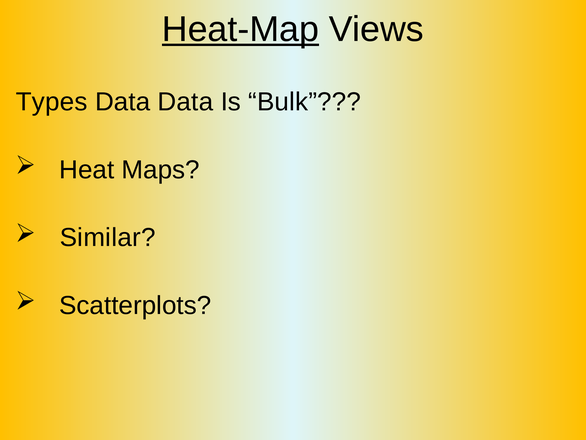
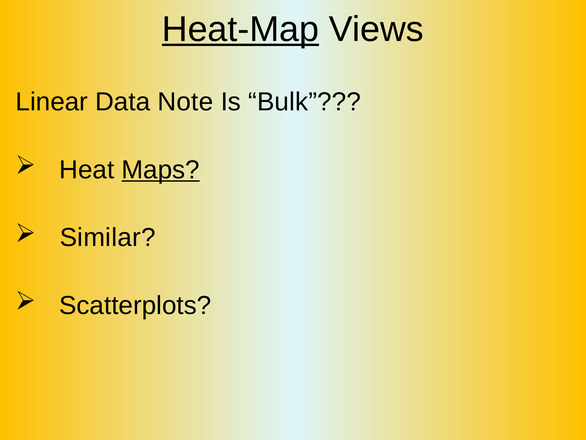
Types: Types -> Linear
Data Data: Data -> Note
Maps underline: none -> present
